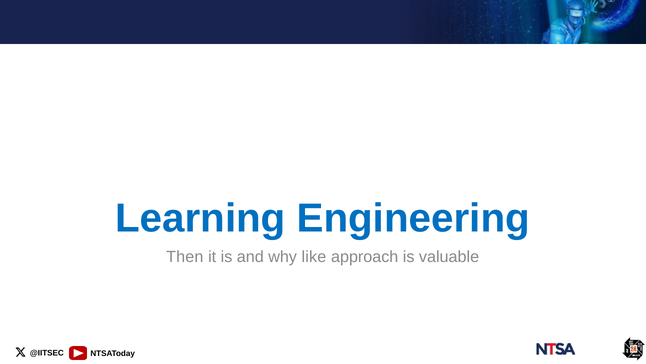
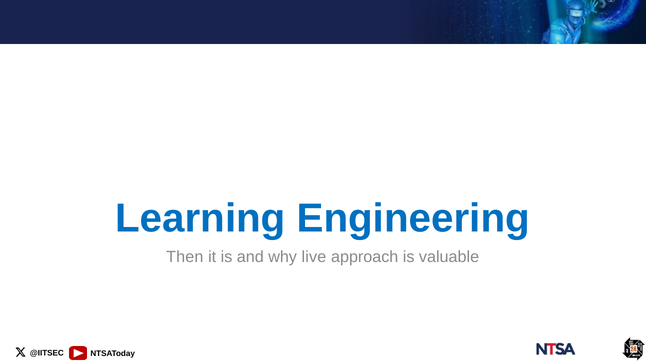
like: like -> live
